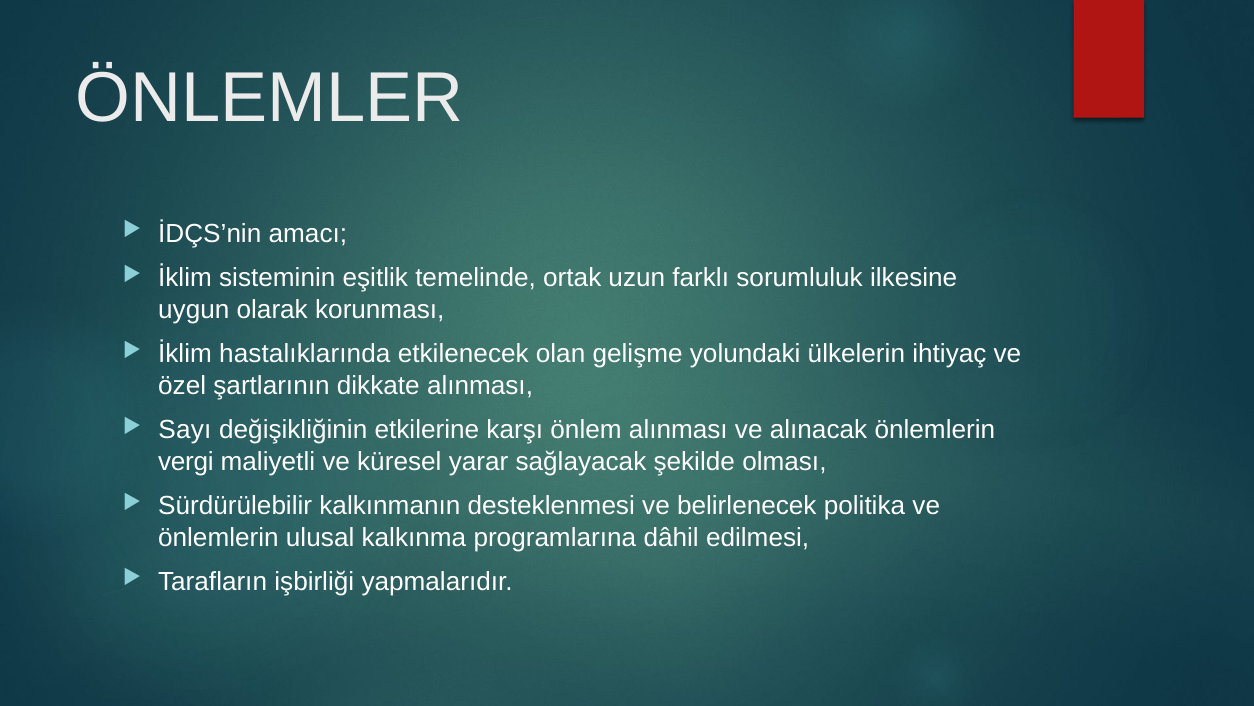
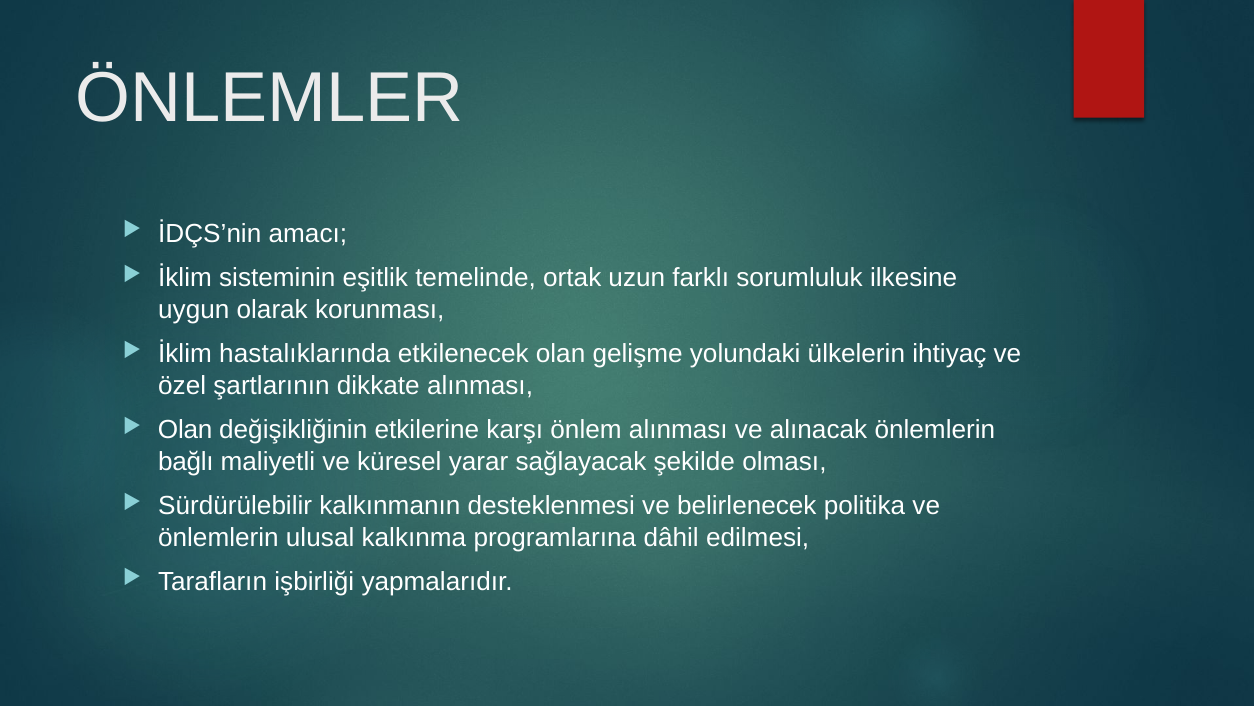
Sayı at (185, 430): Sayı -> Olan
vergi: vergi -> bağlı
